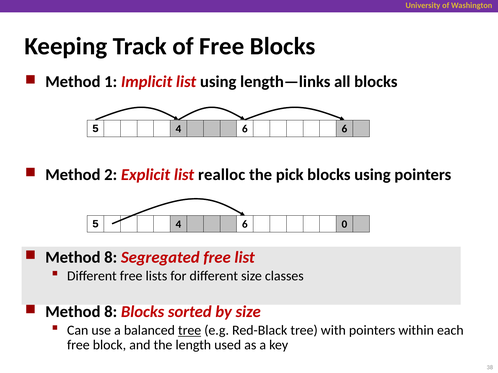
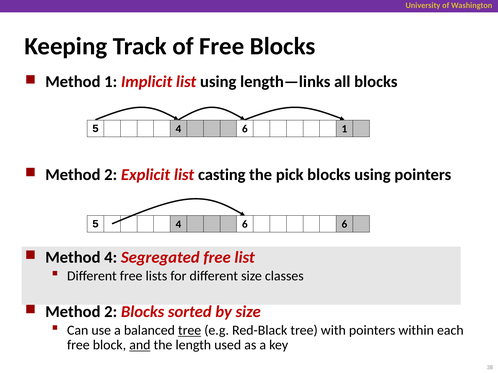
4 6: 6 -> 1
realloc: realloc -> casting
4 0: 0 -> 6
8 at (111, 258): 8 -> 4
8 at (111, 312): 8 -> 2
and underline: none -> present
